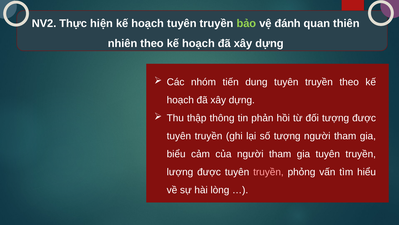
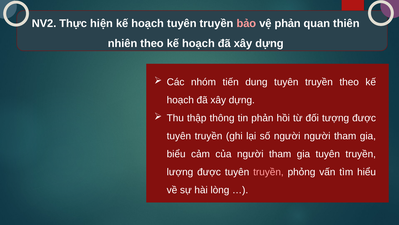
bảo colour: light green -> pink
vệ đánh: đánh -> phản
số tượng: tượng -> người
